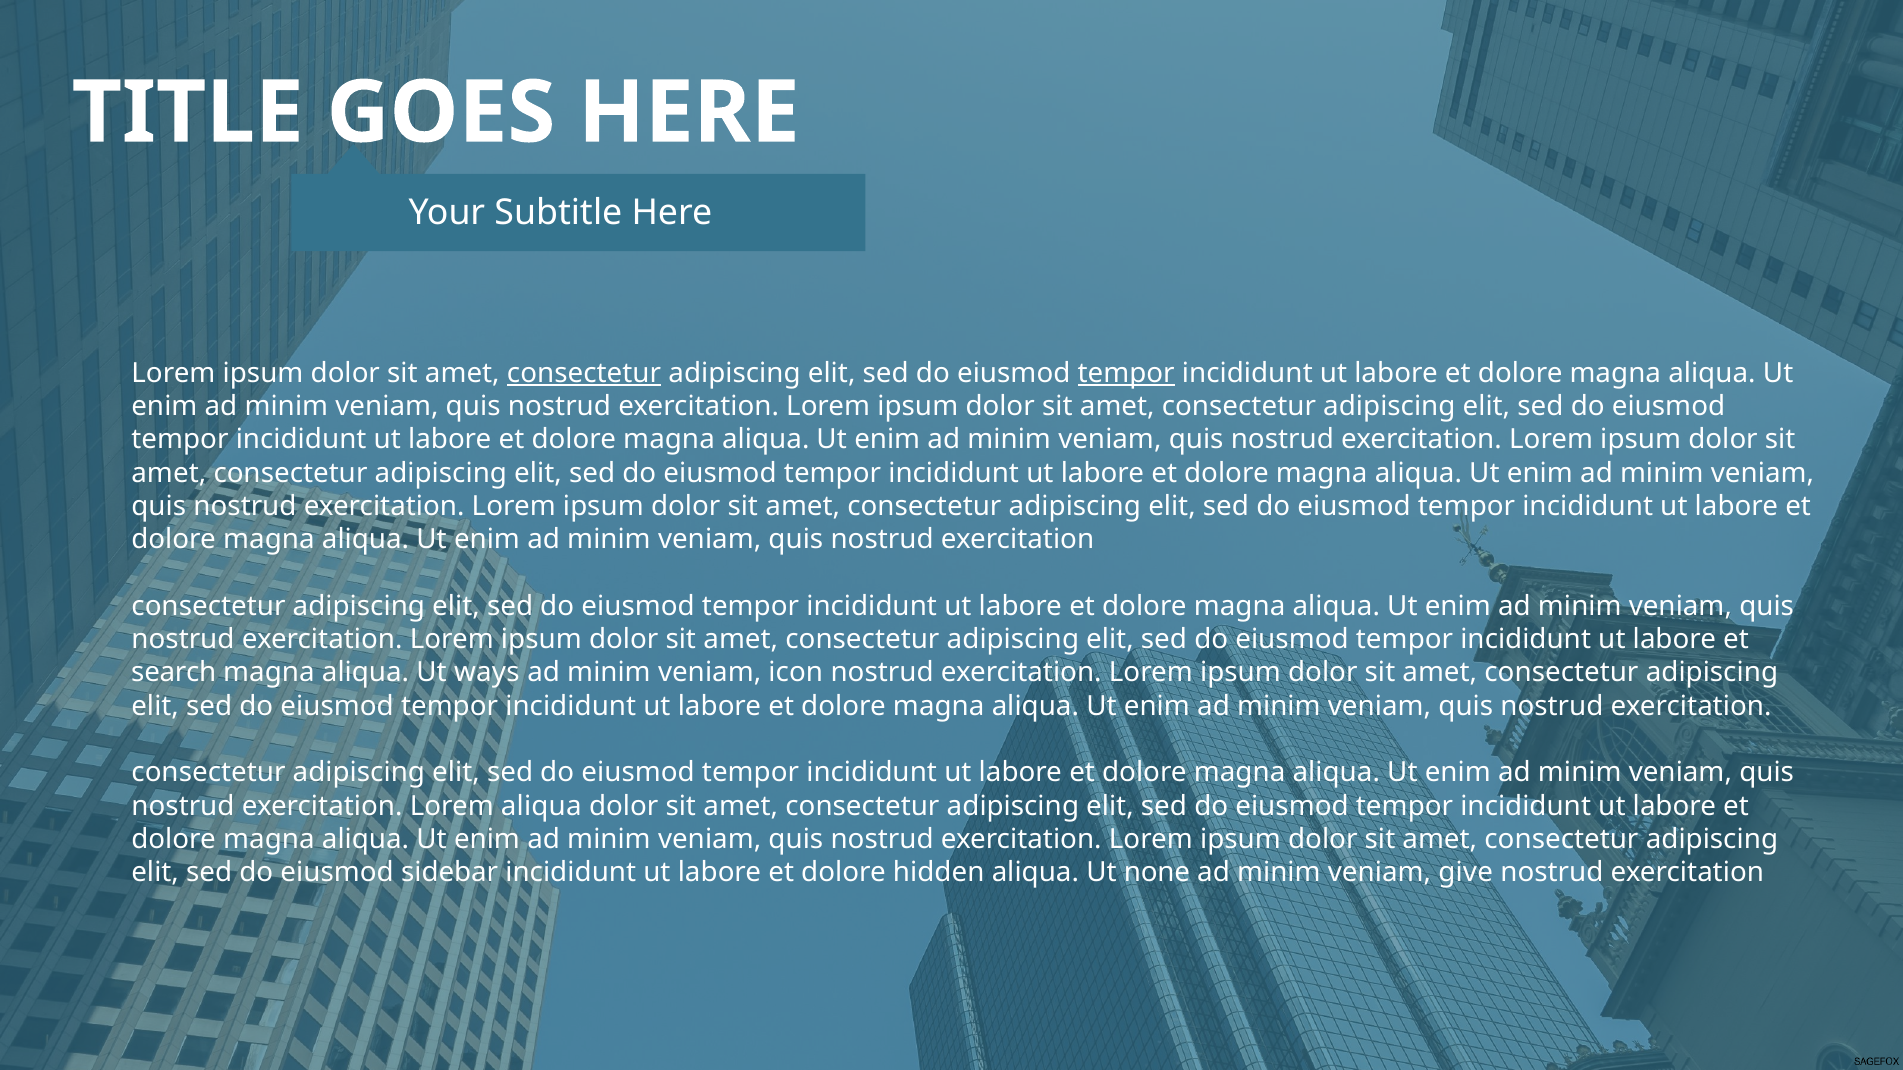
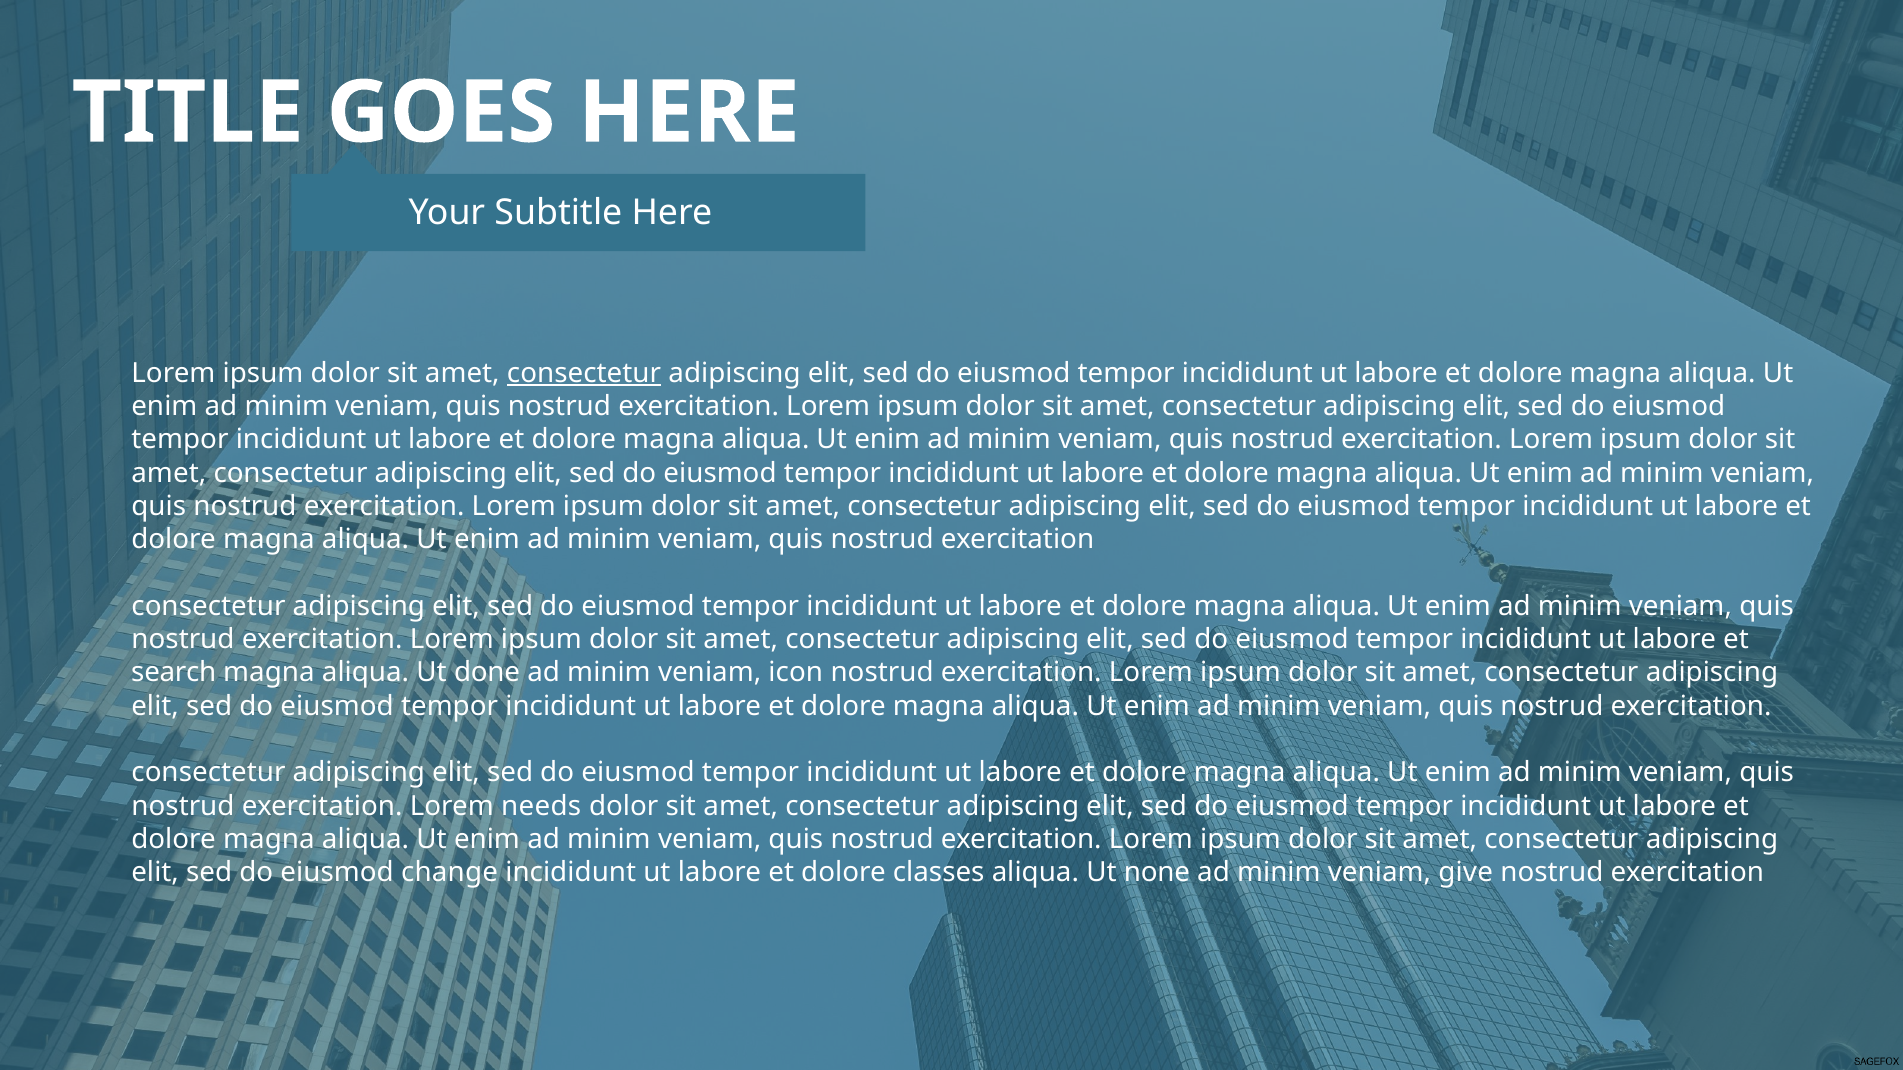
tempor at (1126, 373) underline: present -> none
ways: ways -> done
Lorem aliqua: aliqua -> needs
sidebar: sidebar -> change
hidden: hidden -> classes
